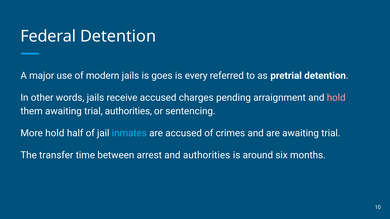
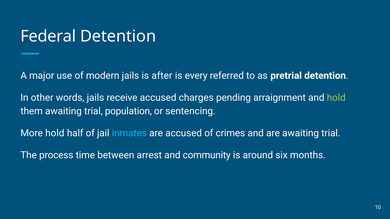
goes: goes -> after
hold at (336, 98) colour: pink -> light green
trial authorities: authorities -> population
transfer: transfer -> process
and authorities: authorities -> community
